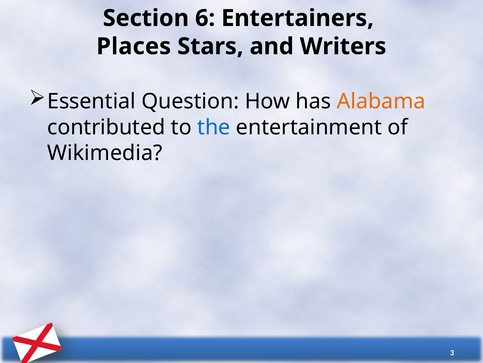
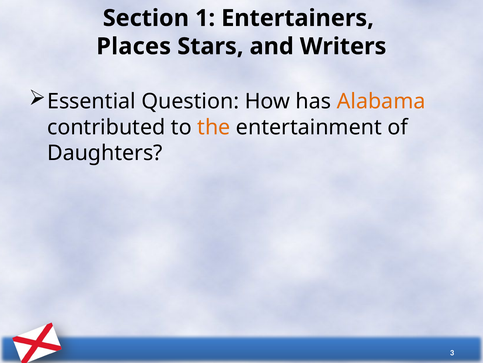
6: 6 -> 1
the colour: blue -> orange
Wikimedia: Wikimedia -> Daughters
